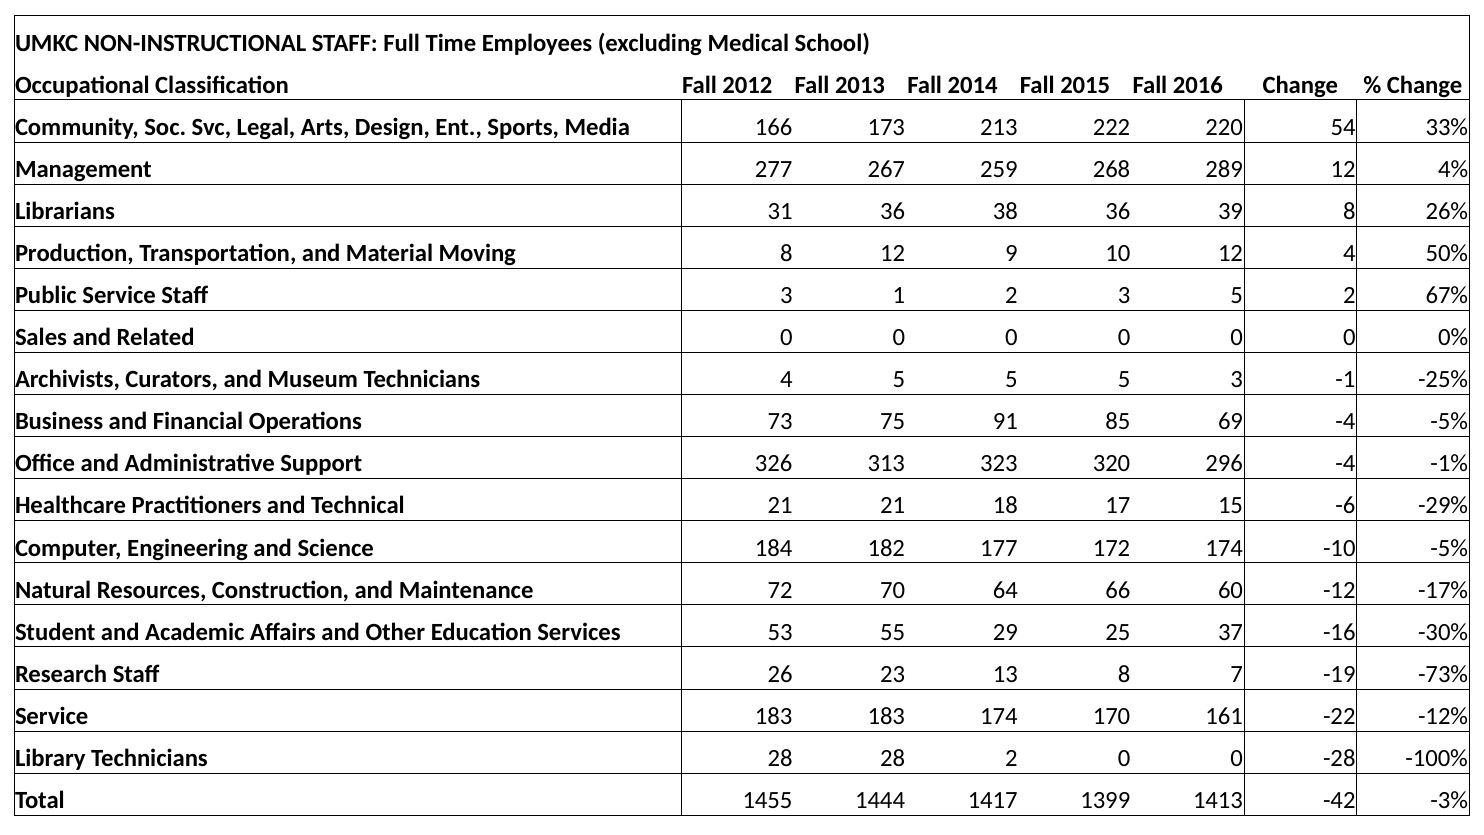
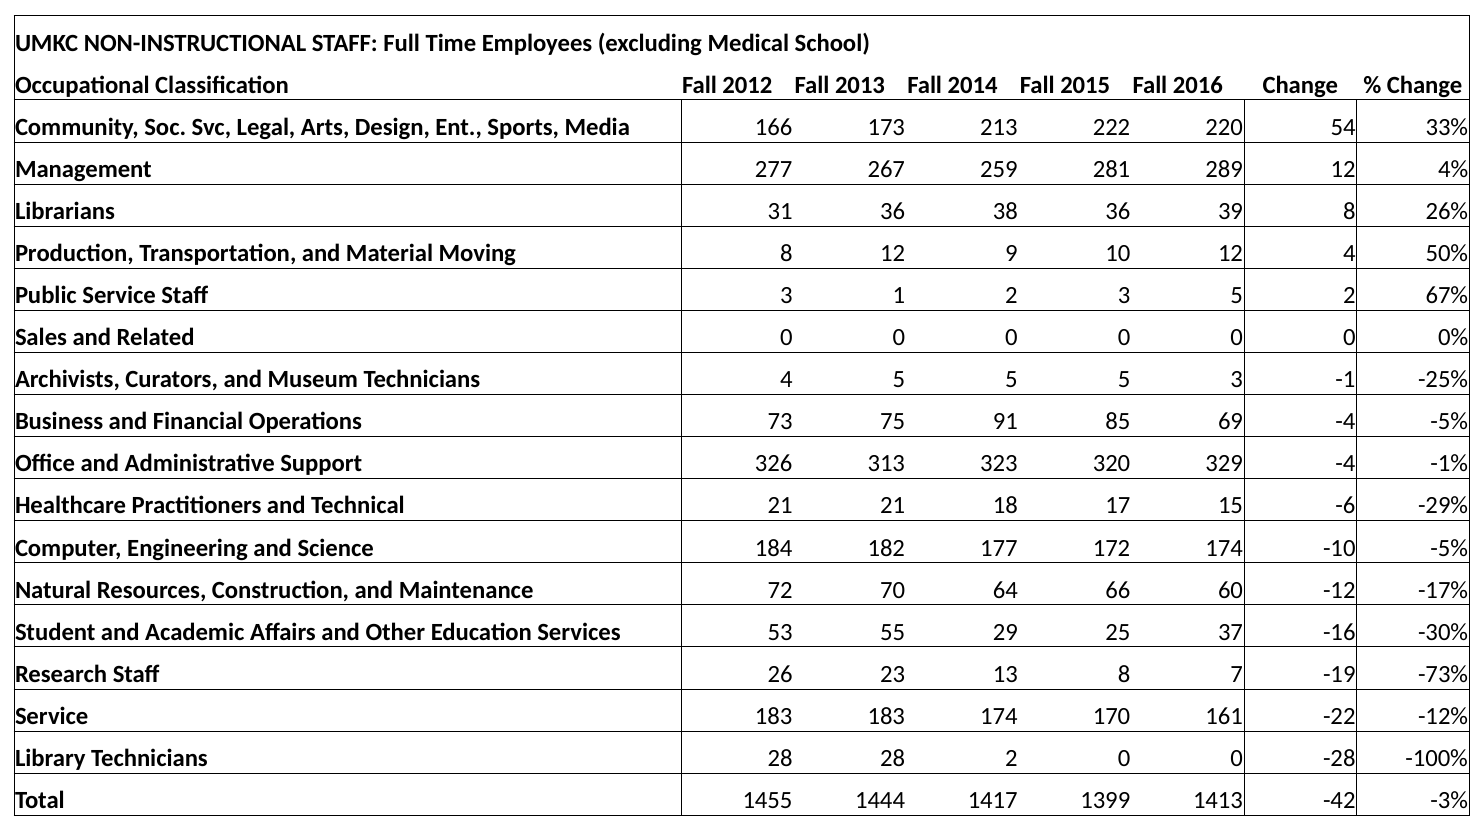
268: 268 -> 281
296: 296 -> 329
